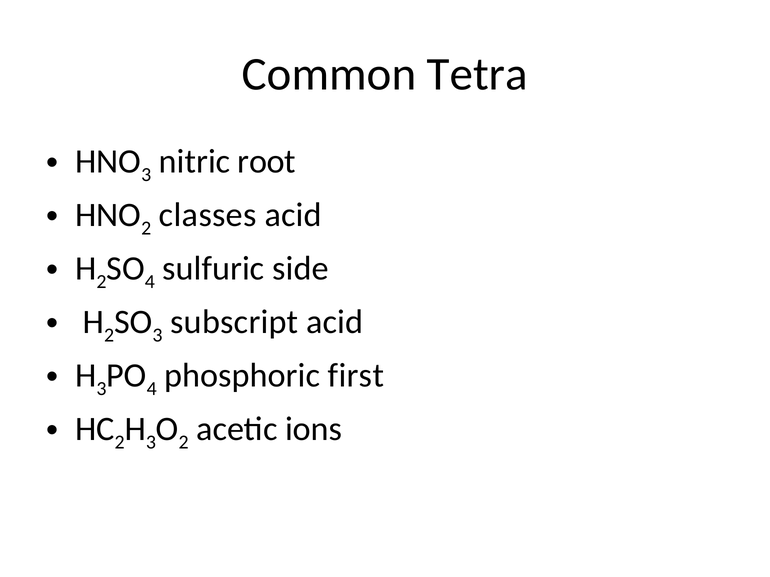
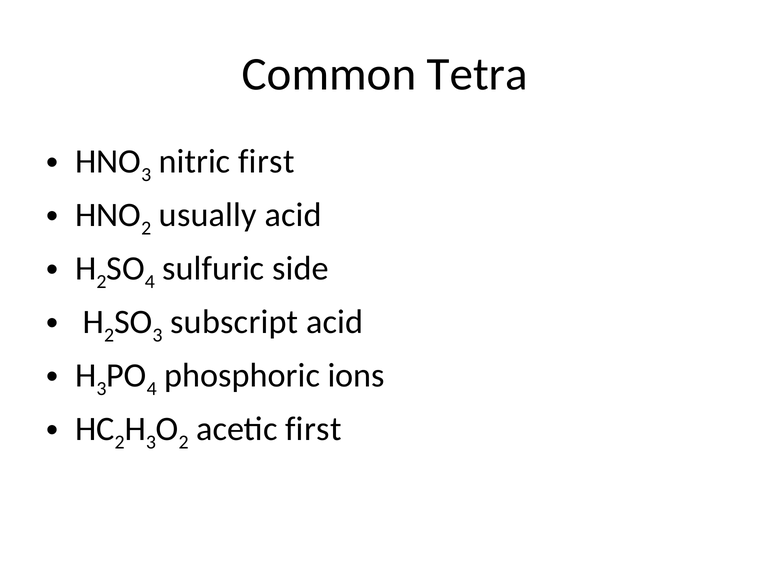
nitric root: root -> first
classes: classes -> usually
first: first -> ions
acetic ions: ions -> first
